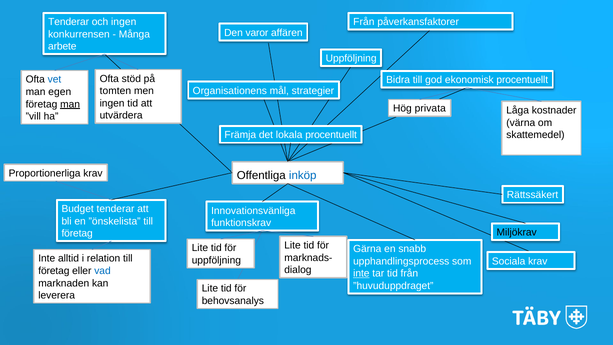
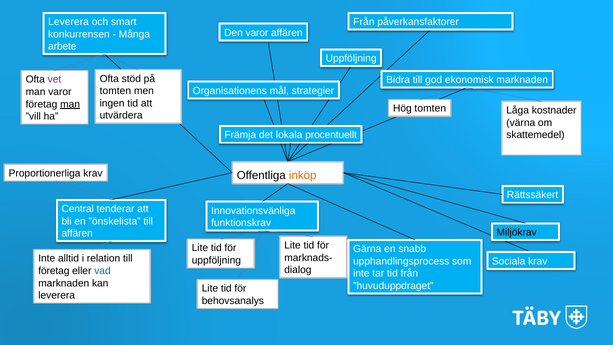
Tenderar at (69, 22): Tenderar -> Leverera
och ingen: ingen -> smart
vet colour: blue -> purple
ekonomisk procentuellt: procentuellt -> marknaden
man egen: egen -> varor
Hög privata: privata -> tomten
inköp colour: blue -> orange
Budget: Budget -> Central
företag at (77, 233): företag -> affären
inte at (361, 273) underline: present -> none
